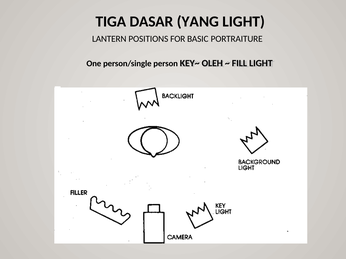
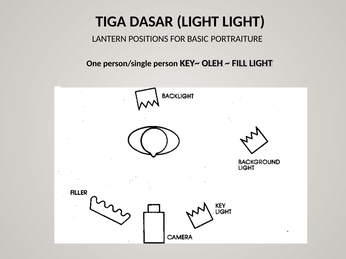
DASAR YANG: YANG -> LIGHT
